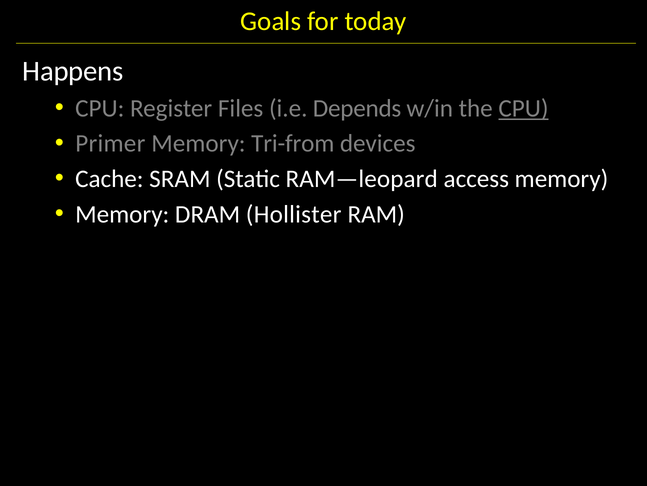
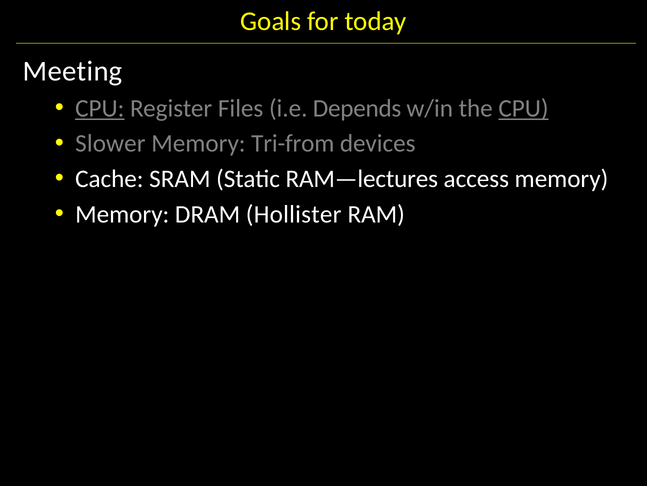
Happens: Happens -> Meeting
CPU at (100, 108) underline: none -> present
Primer: Primer -> Slower
RAM—leopard: RAM—leopard -> RAM—lectures
